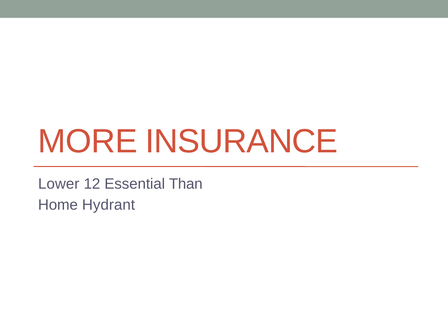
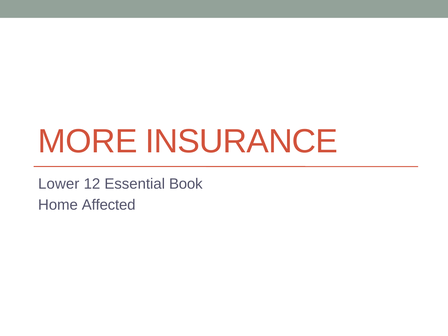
Than: Than -> Book
Hydrant: Hydrant -> Affected
